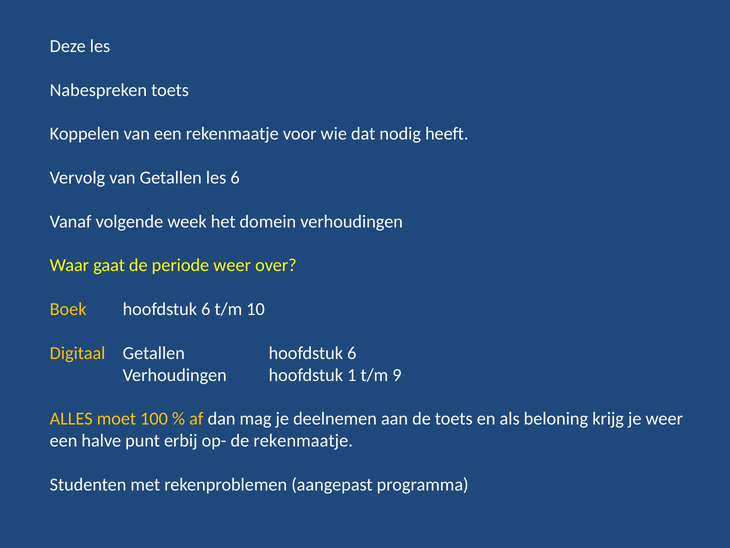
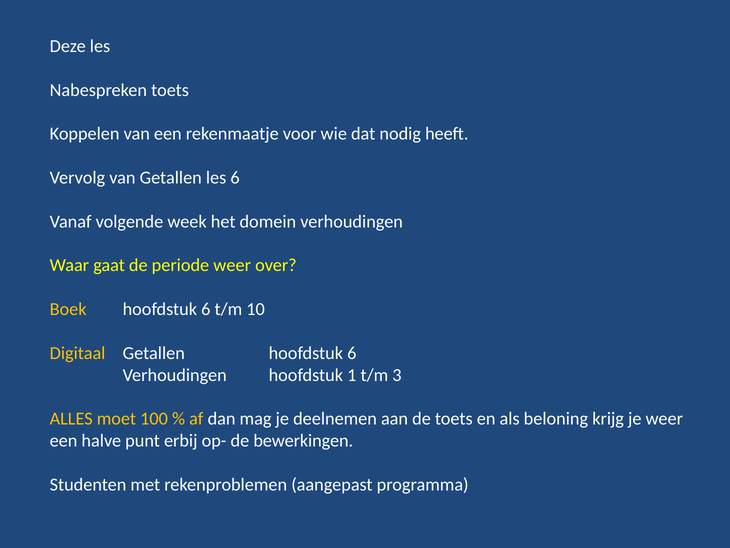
9: 9 -> 3
de rekenmaatje: rekenmaatje -> bewerkingen
